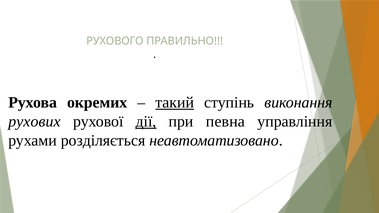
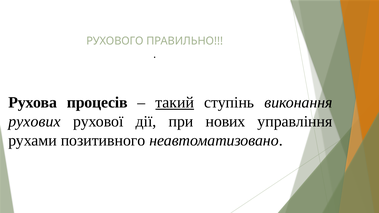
окремих: окремих -> процесів
дії underline: present -> none
певна: певна -> нових
розділяється: розділяється -> позитивного
